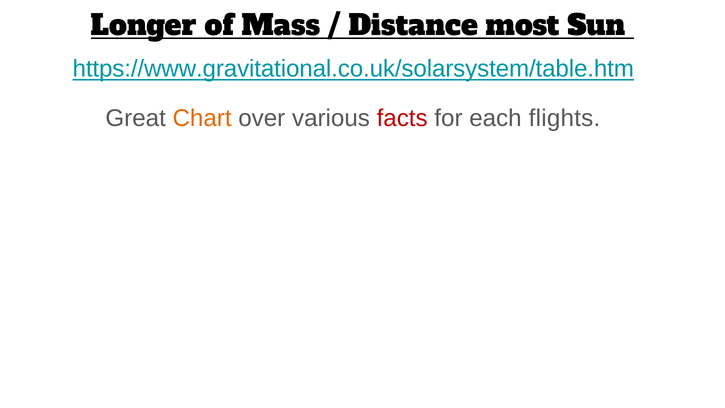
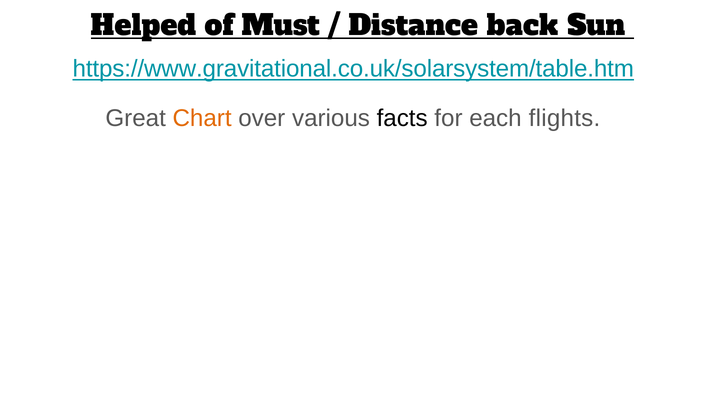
Longer: Longer -> Helped
Mass: Mass -> Must
most: most -> back
facts colour: red -> black
